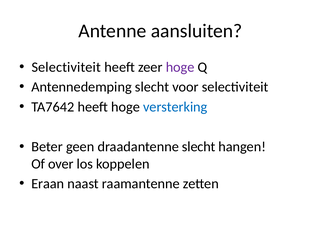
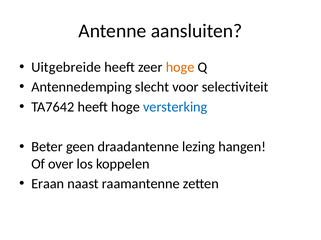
Selectiviteit at (66, 67): Selectiviteit -> Uitgebreide
hoge at (180, 67) colour: purple -> orange
draadantenne slecht: slecht -> lezing
